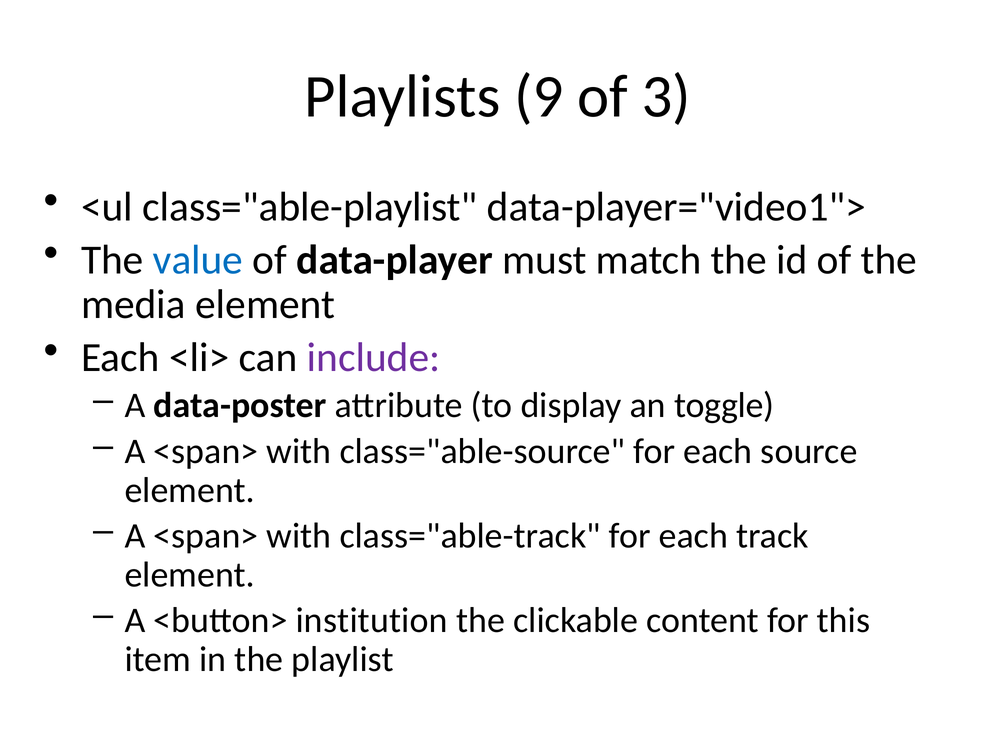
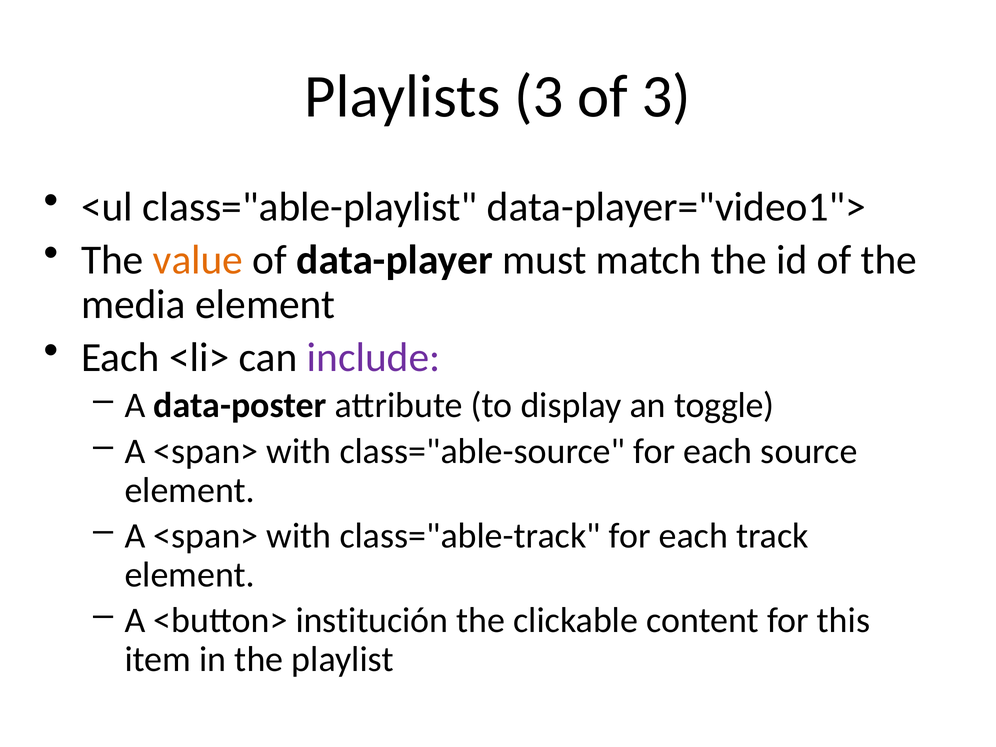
Playlists 9: 9 -> 3
value colour: blue -> orange
institution: institution -> institución
